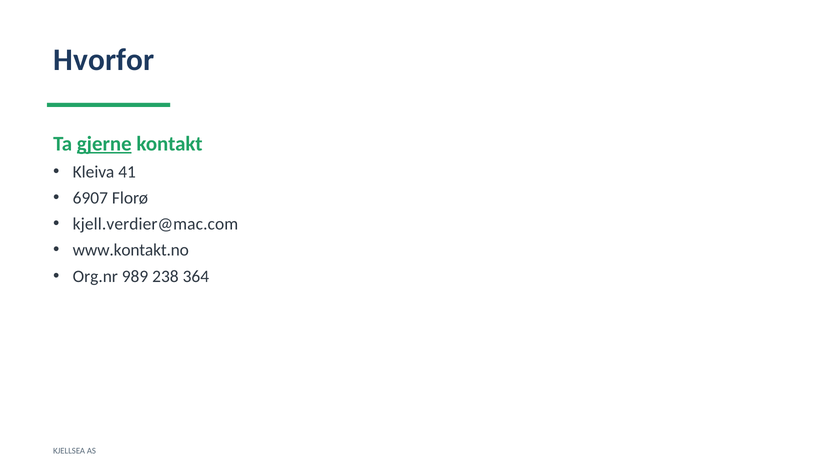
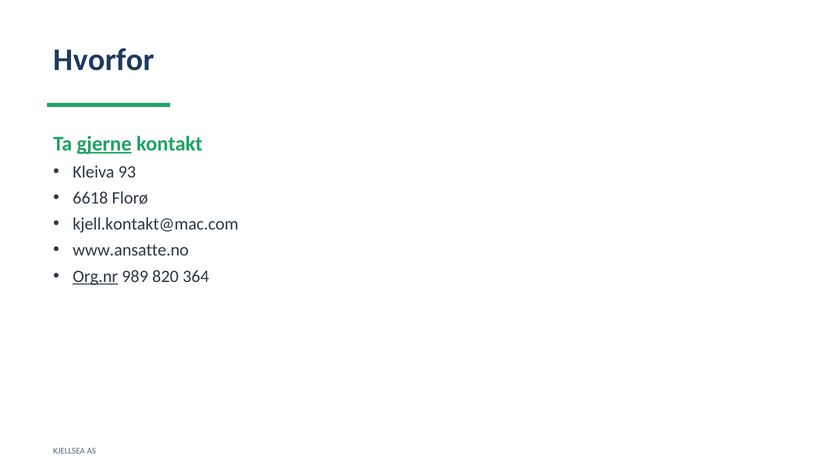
41: 41 -> 93
6907: 6907 -> 6618
kjell.verdier@mac.com: kjell.verdier@mac.com -> kjell.kontakt@mac.com
www.kontakt.no: www.kontakt.no -> www.ansatte.no
Org.nr underline: none -> present
238: 238 -> 820
